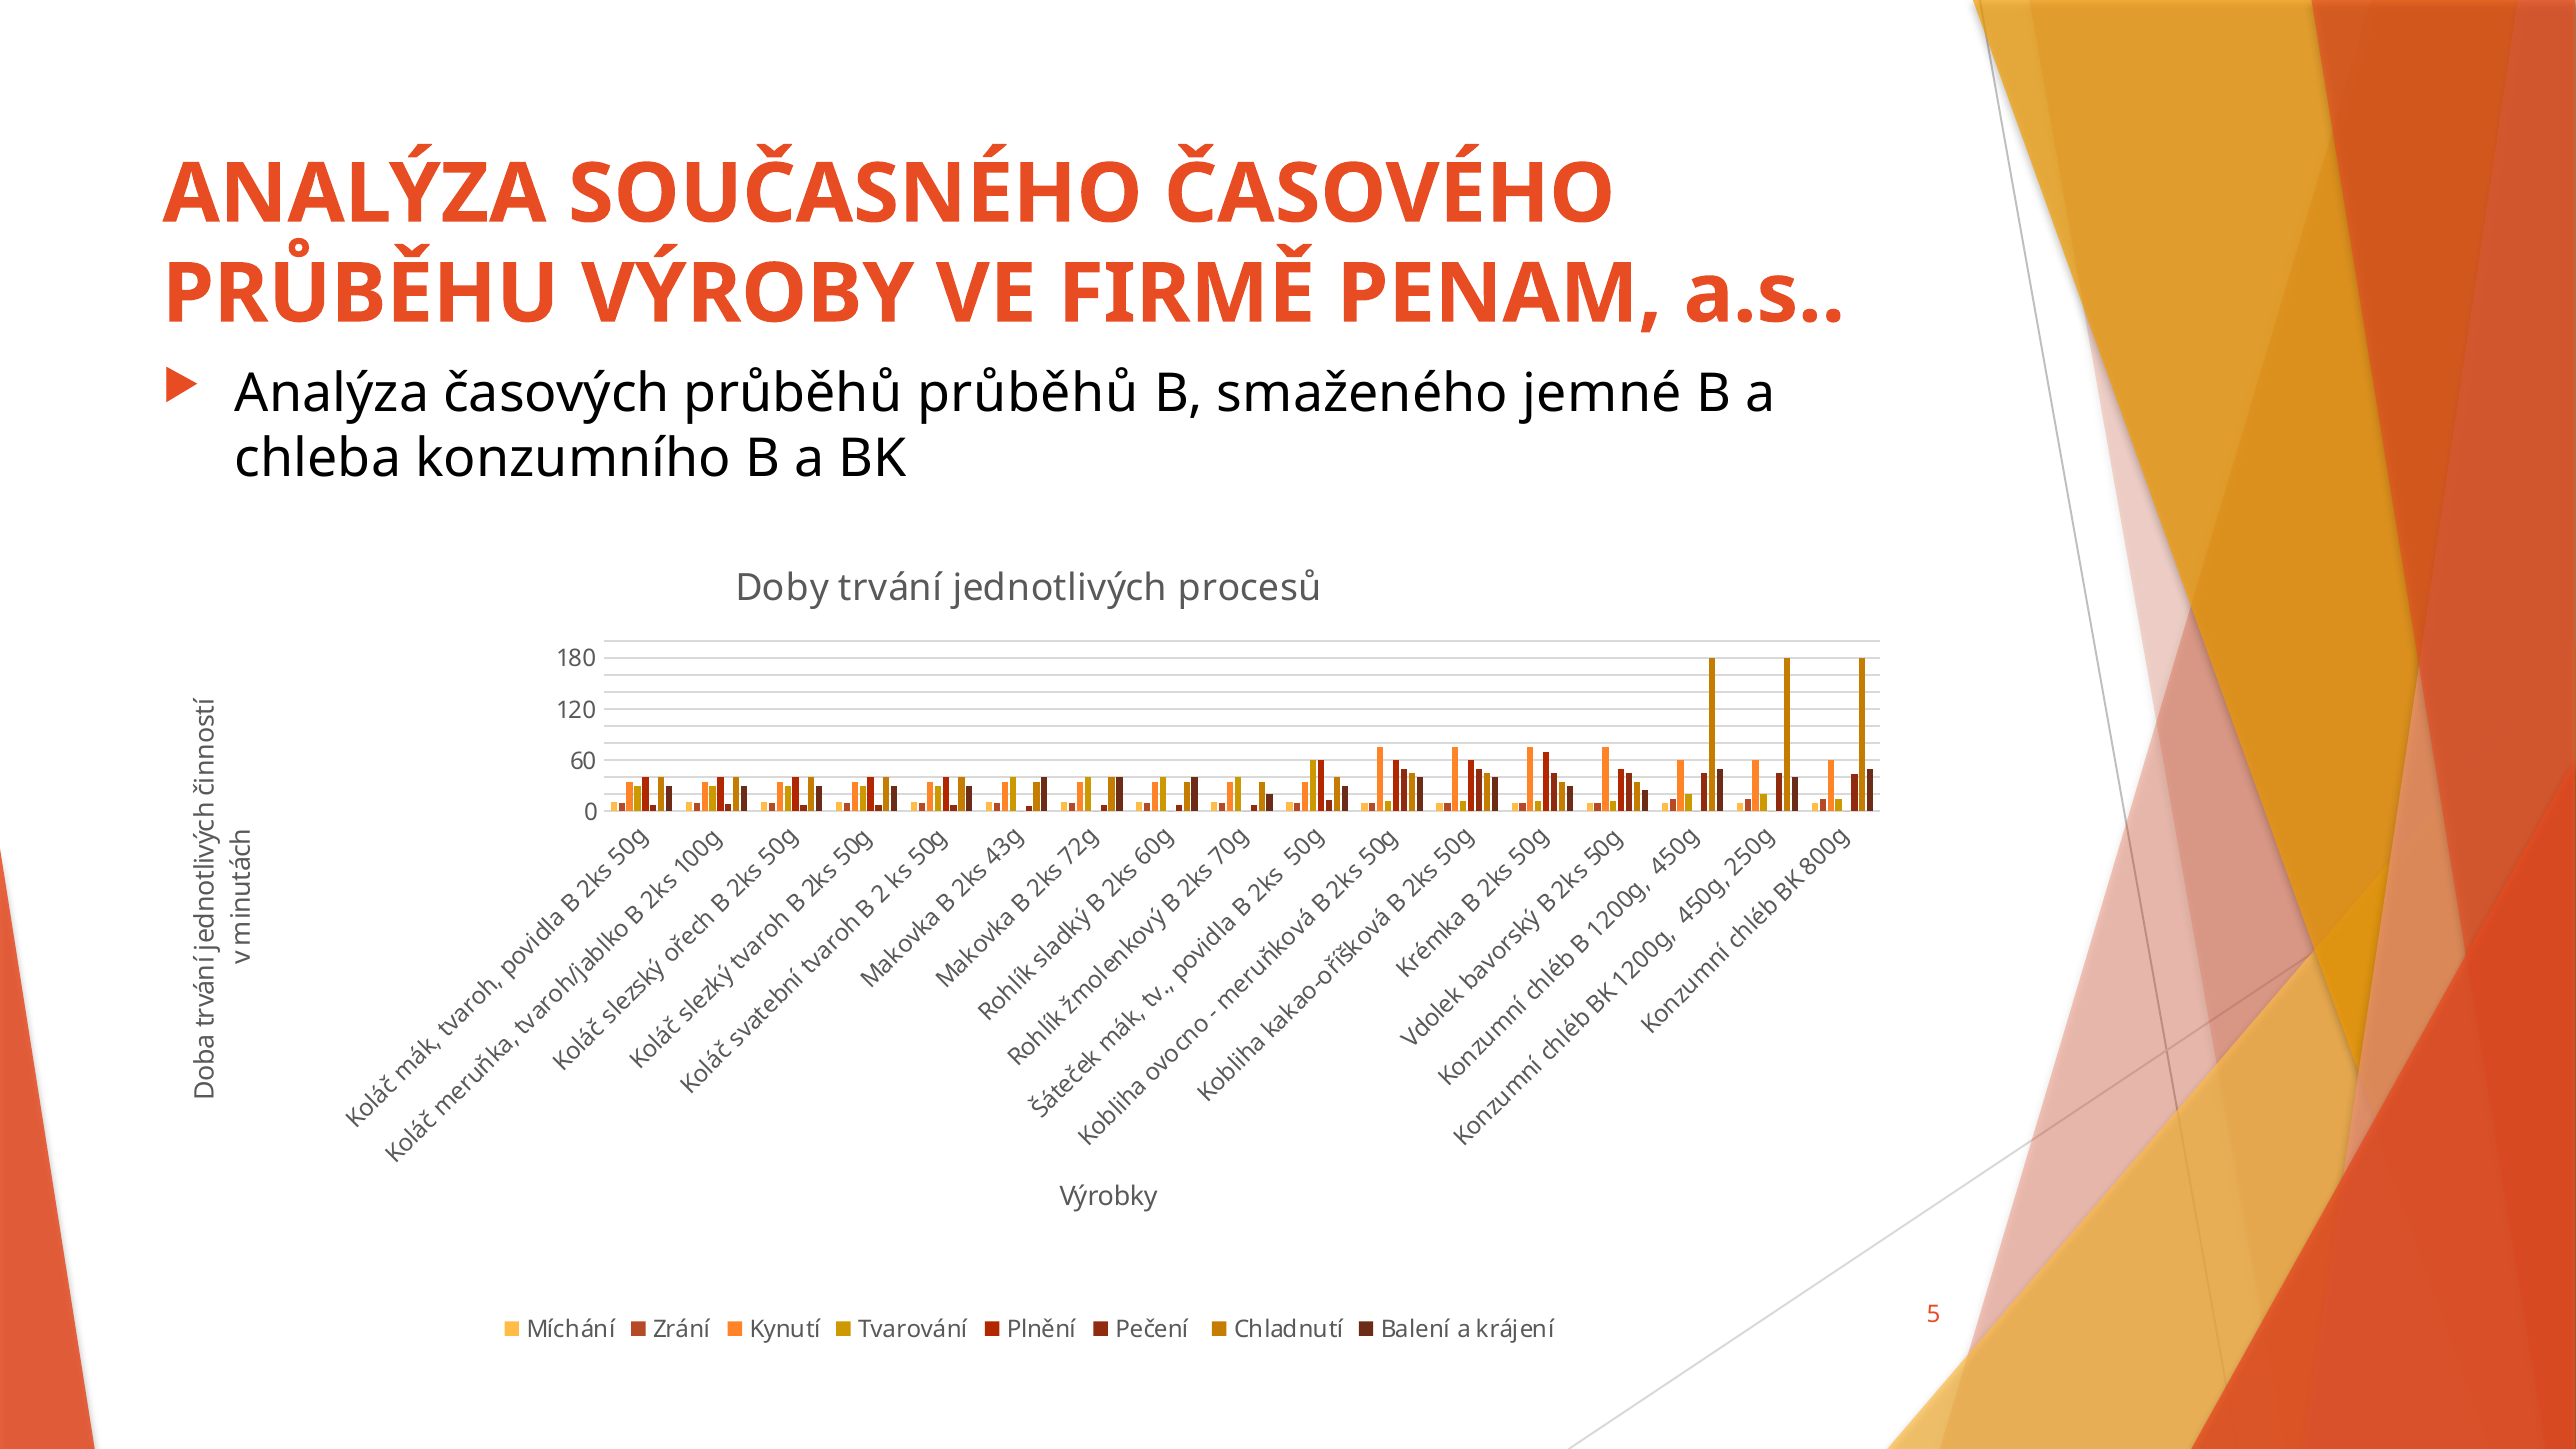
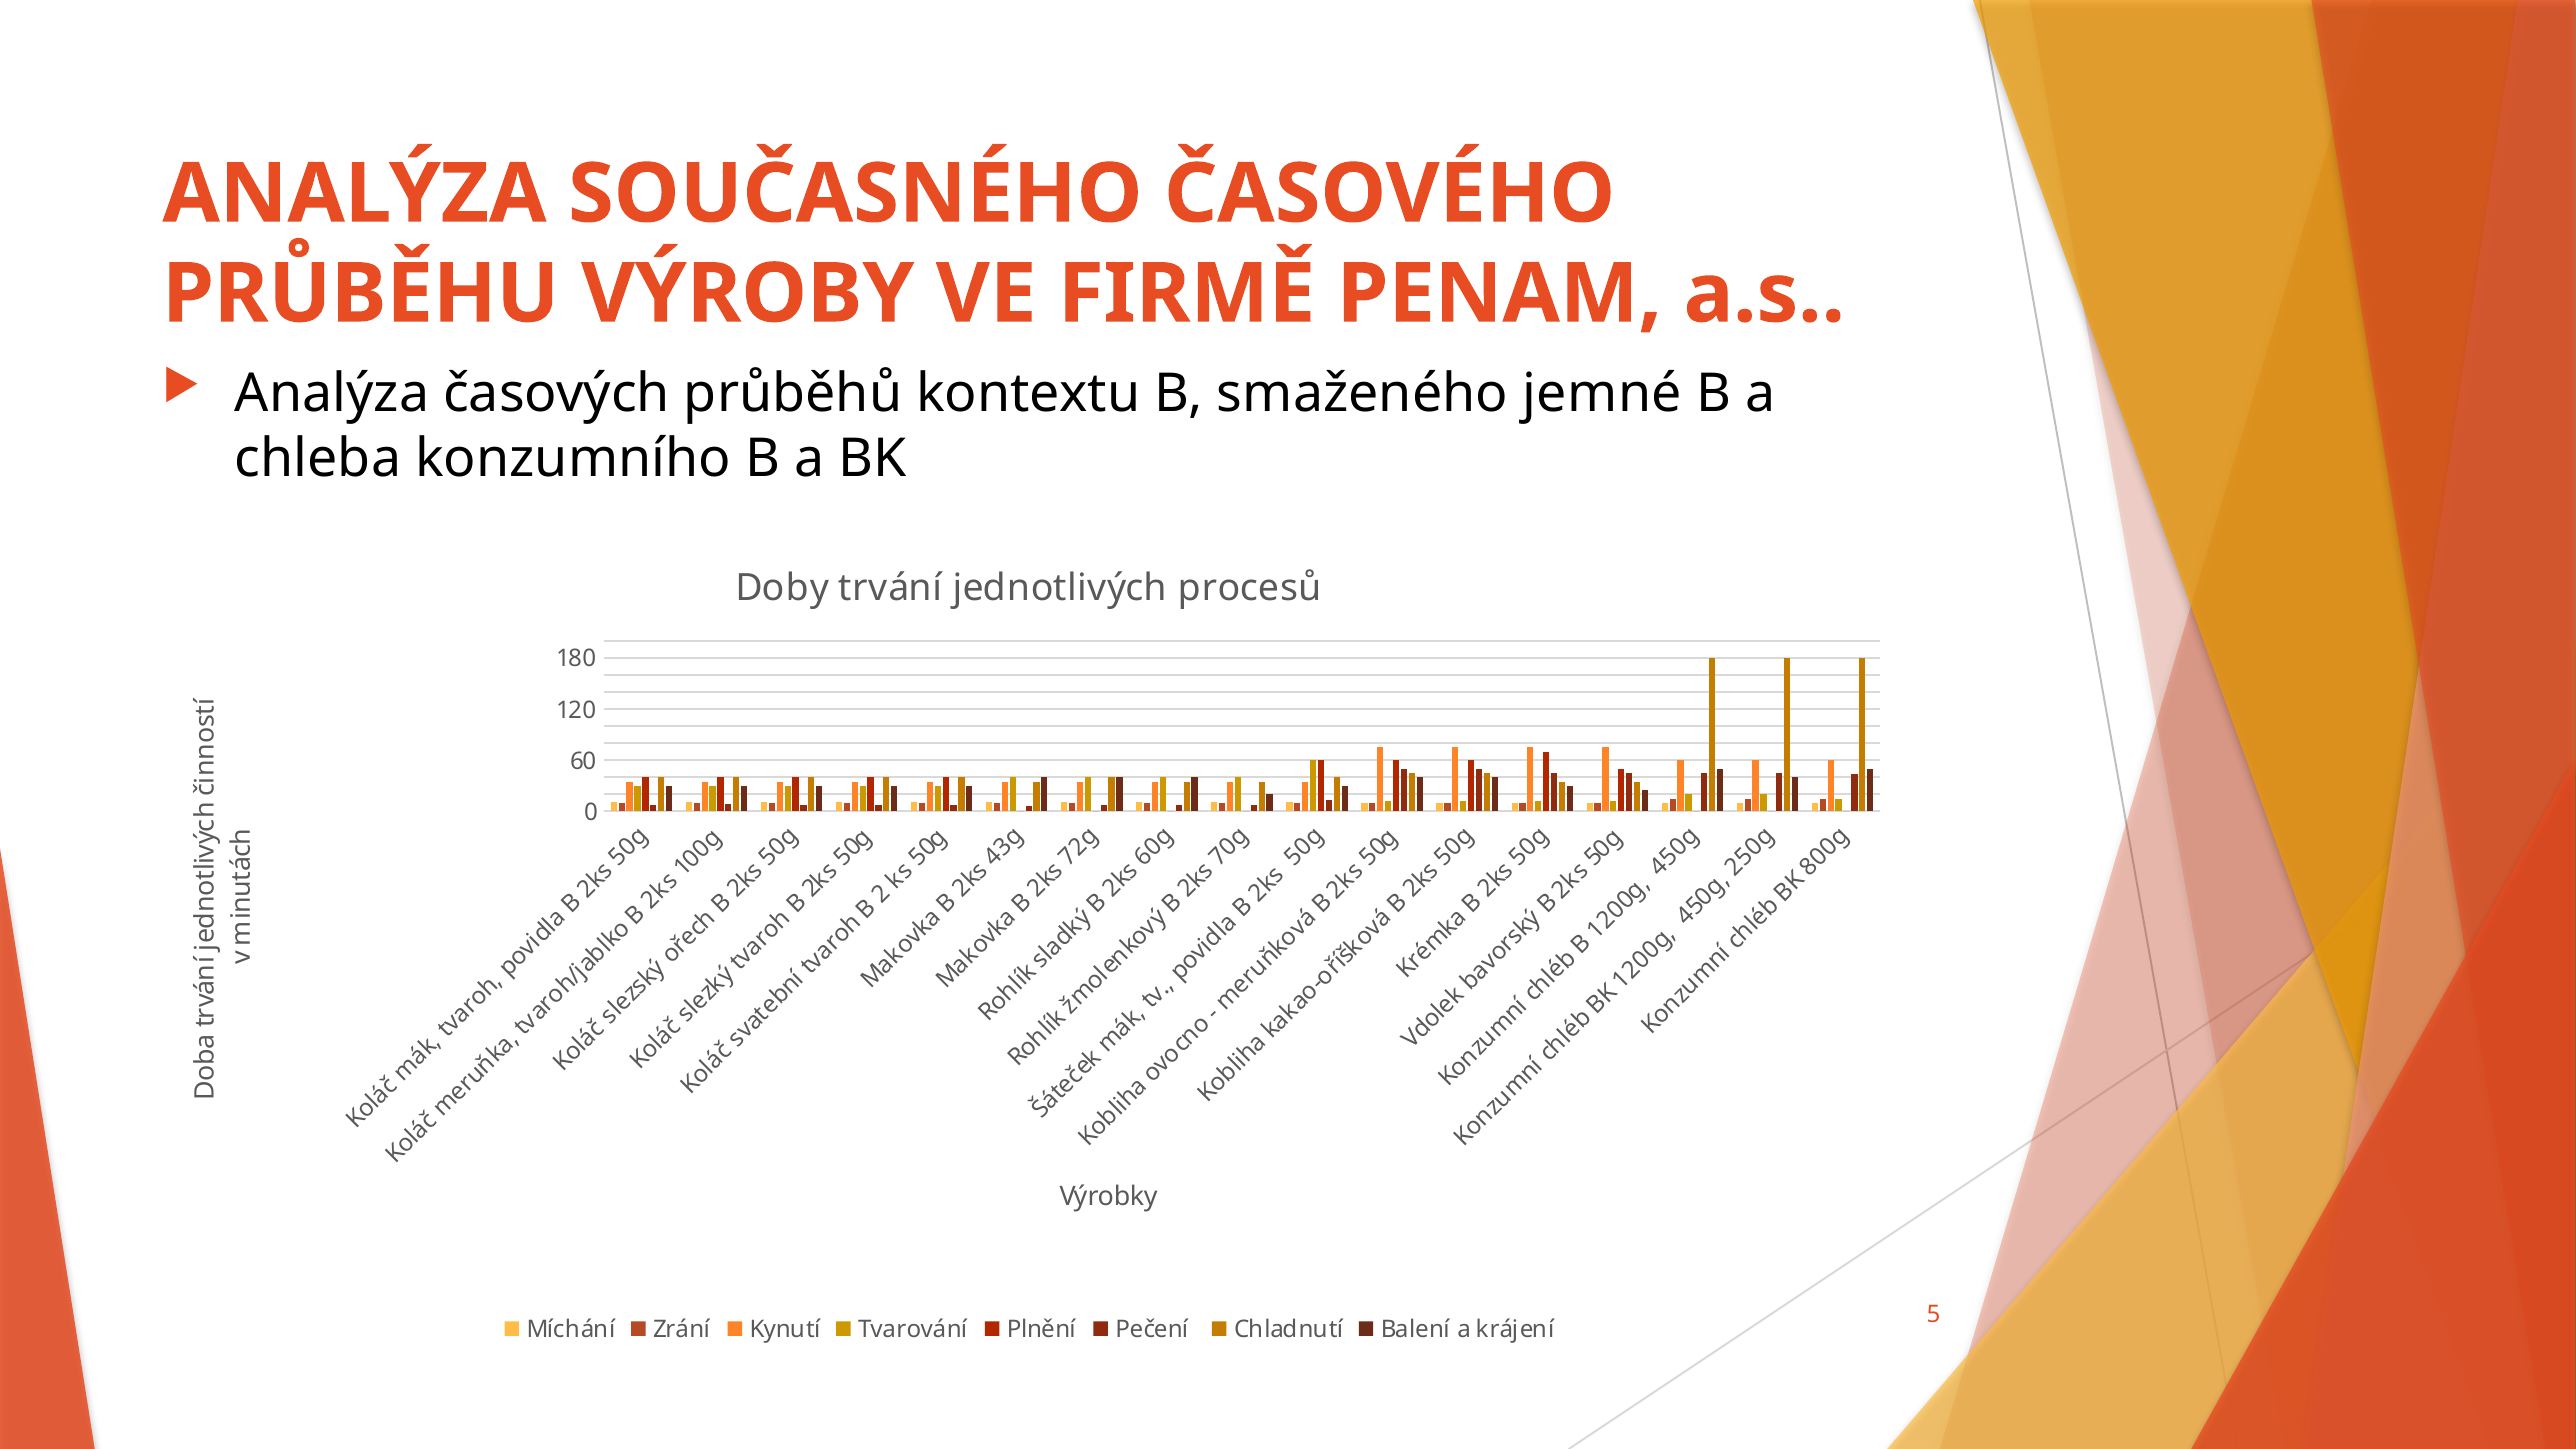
průběhů průběhů: průběhů -> kontextu
